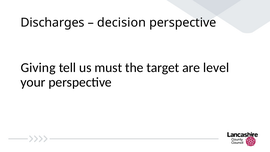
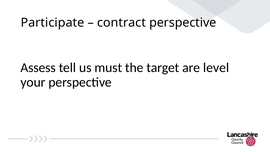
Discharges: Discharges -> Participate
decision: decision -> contract
Giving: Giving -> Assess
